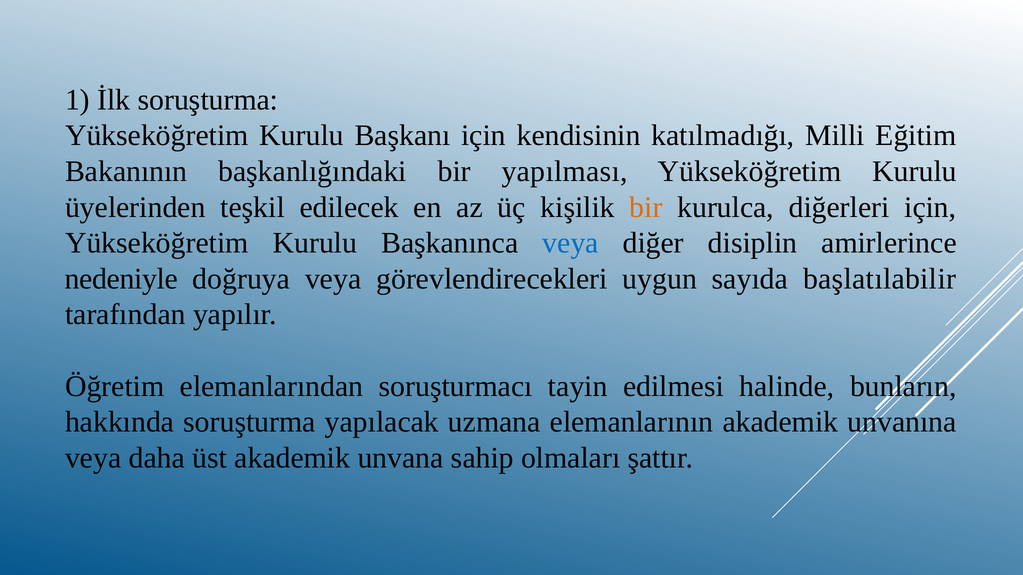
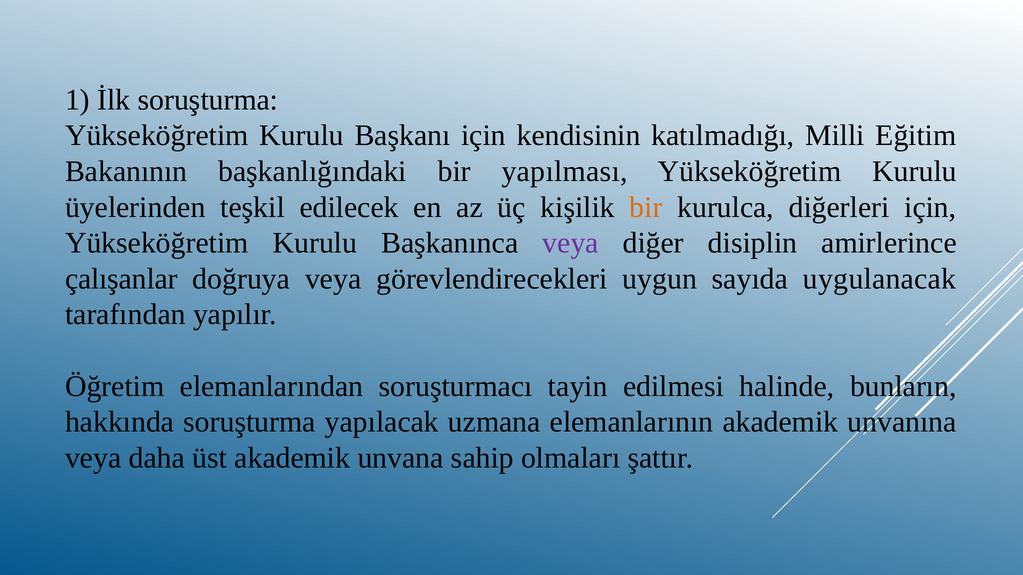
veya at (571, 243) colour: blue -> purple
nedeniyle: nedeniyle -> çalışanlar
başlatılabilir: başlatılabilir -> uygulanacak
